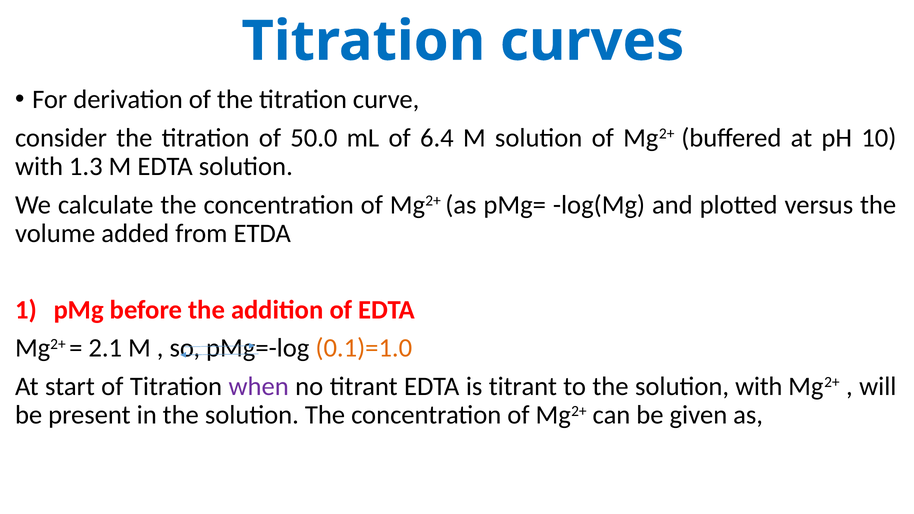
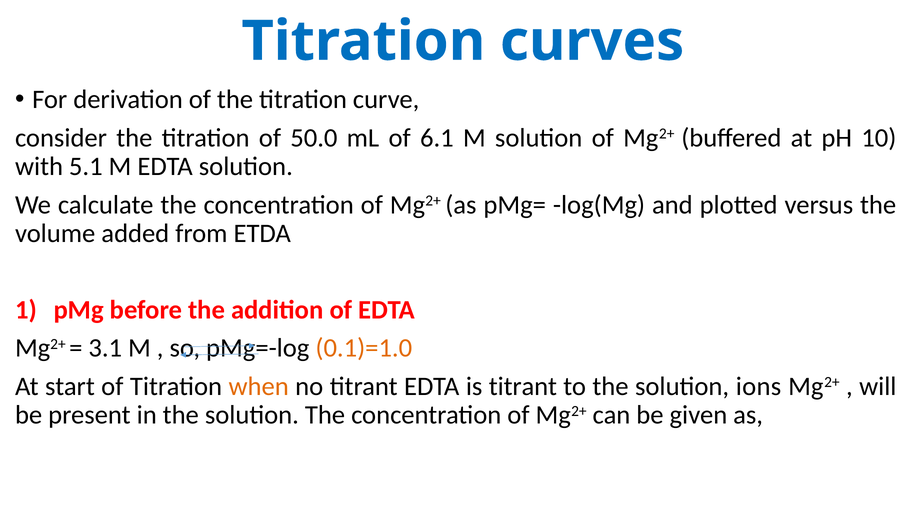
6.4: 6.4 -> 6.1
1.3: 1.3 -> 5.1
2.1: 2.1 -> 3.1
when colour: purple -> orange
solution with: with -> ions
